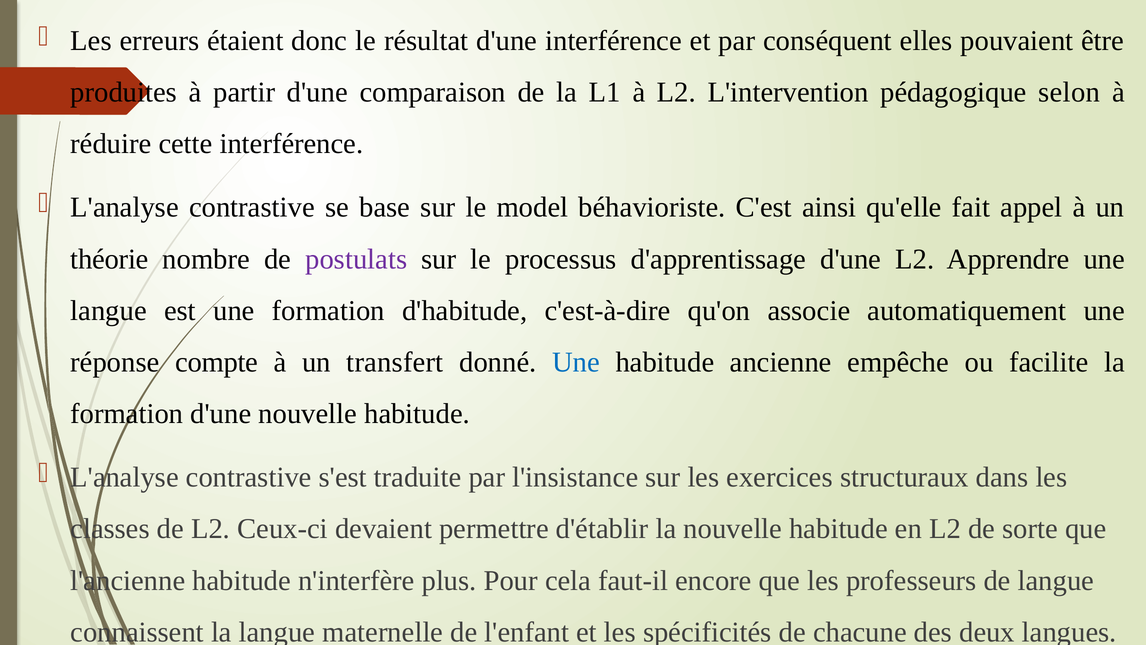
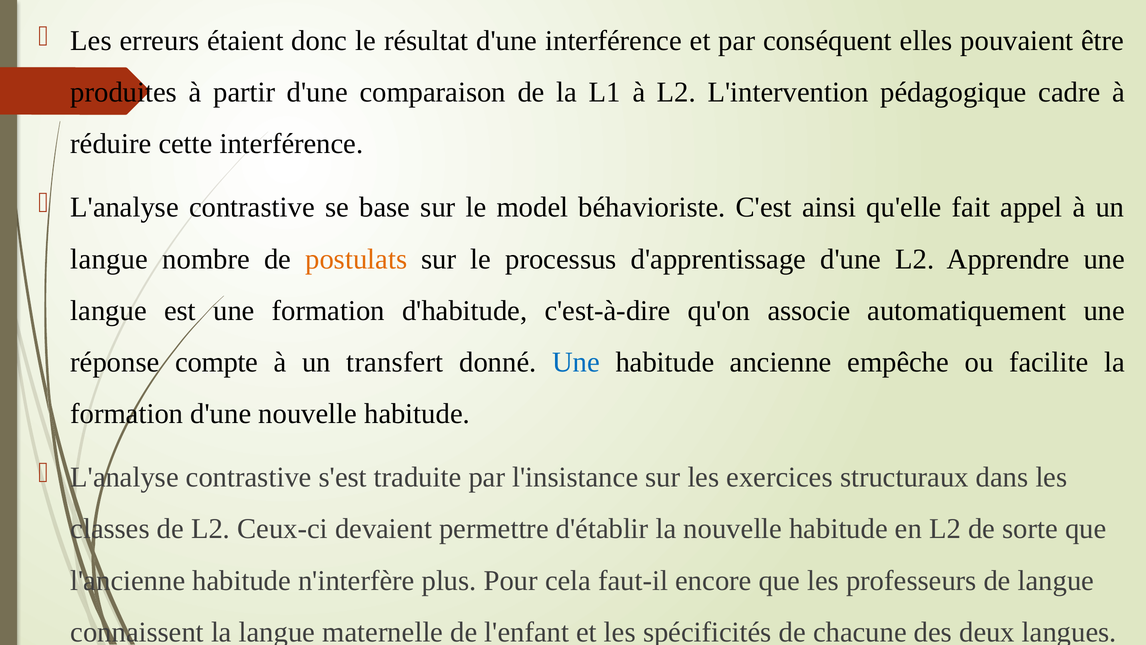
selon: selon -> cadre
théorie at (109, 259): théorie -> langue
postulats colour: purple -> orange
